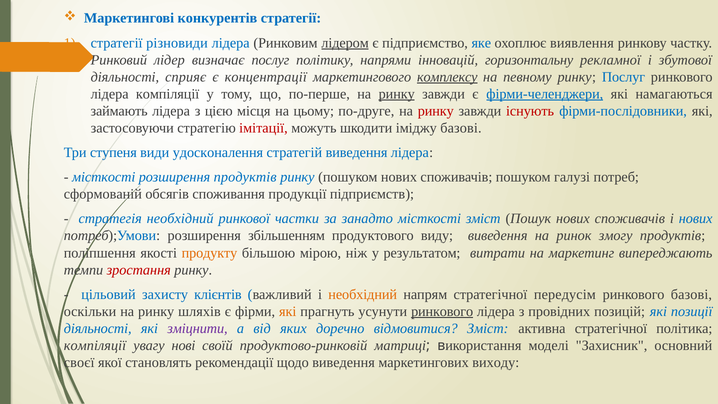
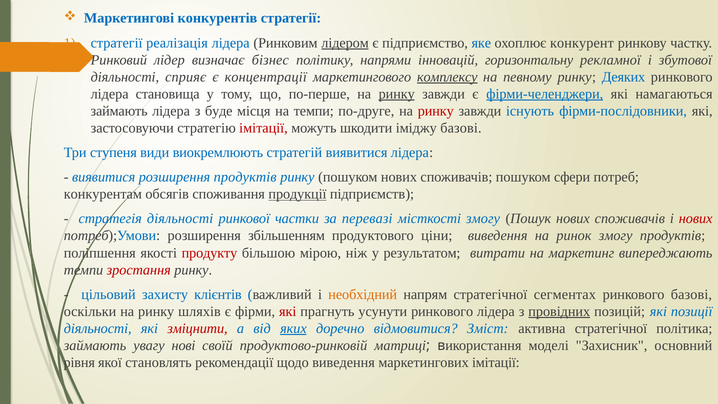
різновиди: різновиди -> реалізація
виявлення: виявлення -> конкурент
визначає послуг: послуг -> бізнес
ринку Послуг: Послуг -> Деяких
лідера компіляції: компіляції -> становища
цією: цією -> буде
на цьому: цьому -> темпи
існують colour: red -> blue
удосконалення: удосконалення -> виокремлюють
стратегій виведення: виведення -> виявитися
місткості at (104, 177): місткості -> виявитися
галузі: галузі -> сфери
сформованій: сформованій -> конкурентам
продукції underline: none -> present
стратегія необхідний: необхідний -> діяльності
занадто: занадто -> перевазі
місткості зміст: зміст -> змогу
нових at (696, 219) colour: blue -> red
виду: виду -> ціни
продукту colour: orange -> red
передусім: передусім -> сегментах
які at (288, 311) colour: orange -> red
ринкового at (442, 311) underline: present -> none
провідних underline: none -> present
зміцнити colour: purple -> red
яких underline: none -> present
компіляції at (95, 345): компіляції -> займають
своєї: своєї -> рівня
маркетингових виходу: виходу -> імітації
